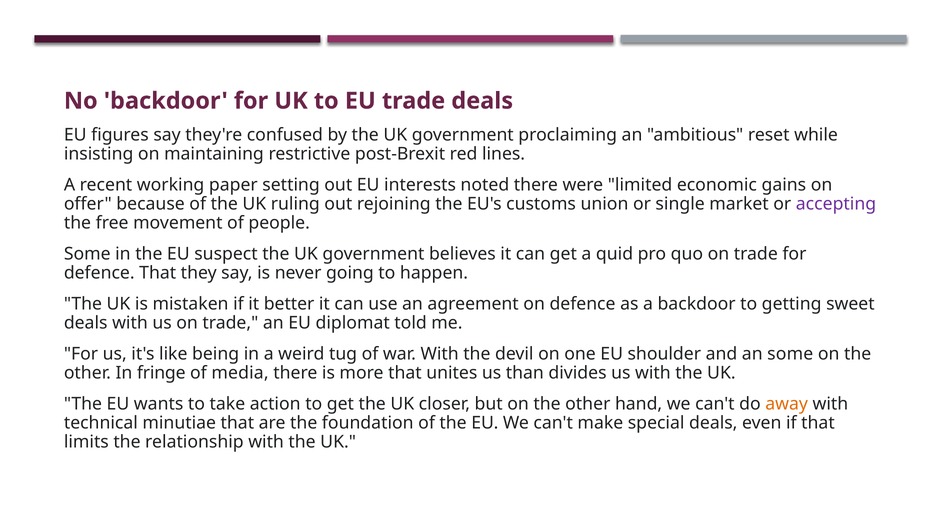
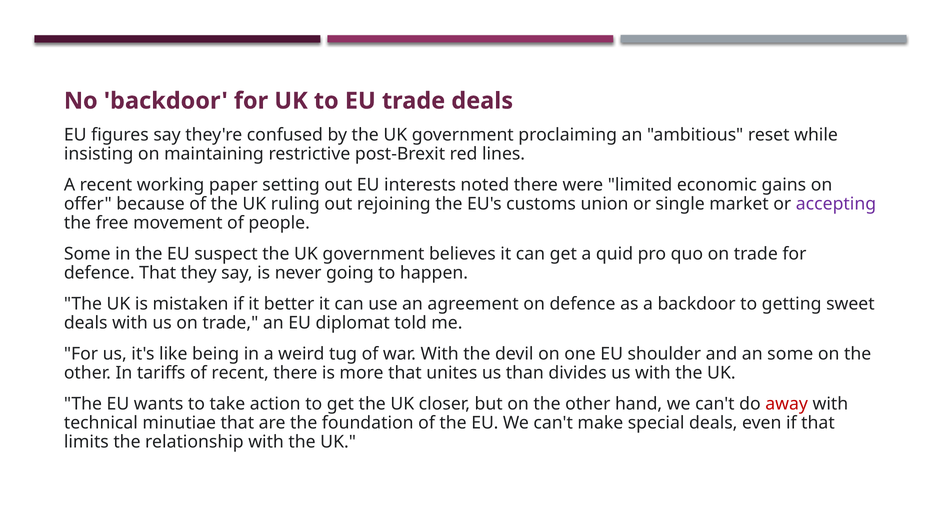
fringe: fringe -> tariffs
of media: media -> recent
away colour: orange -> red
